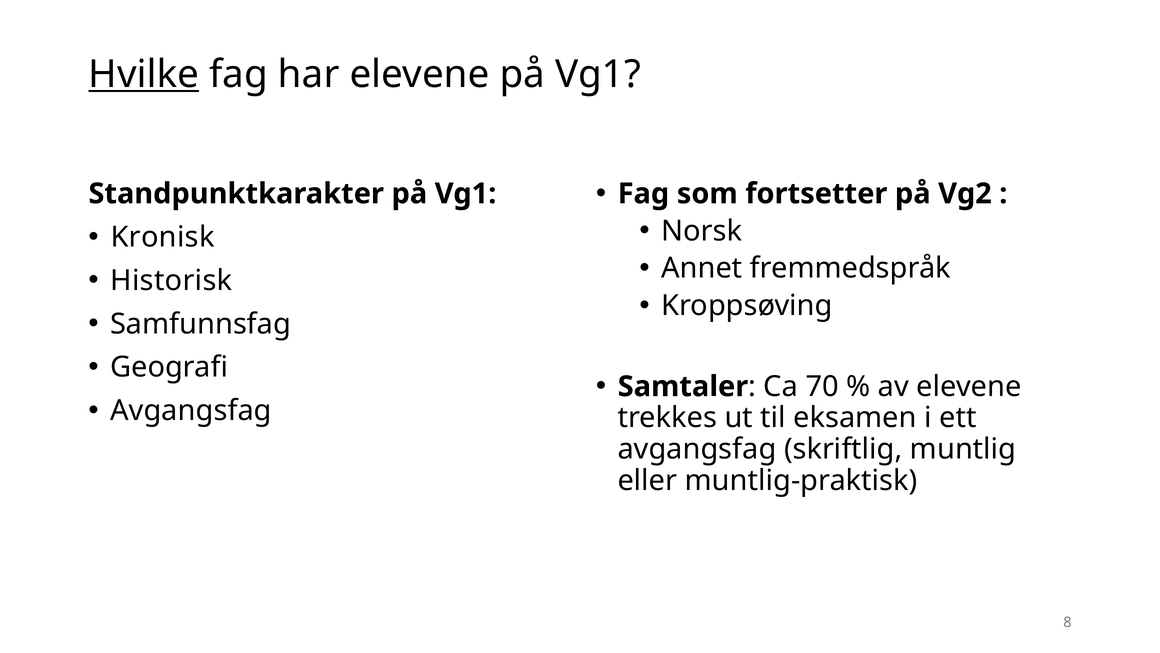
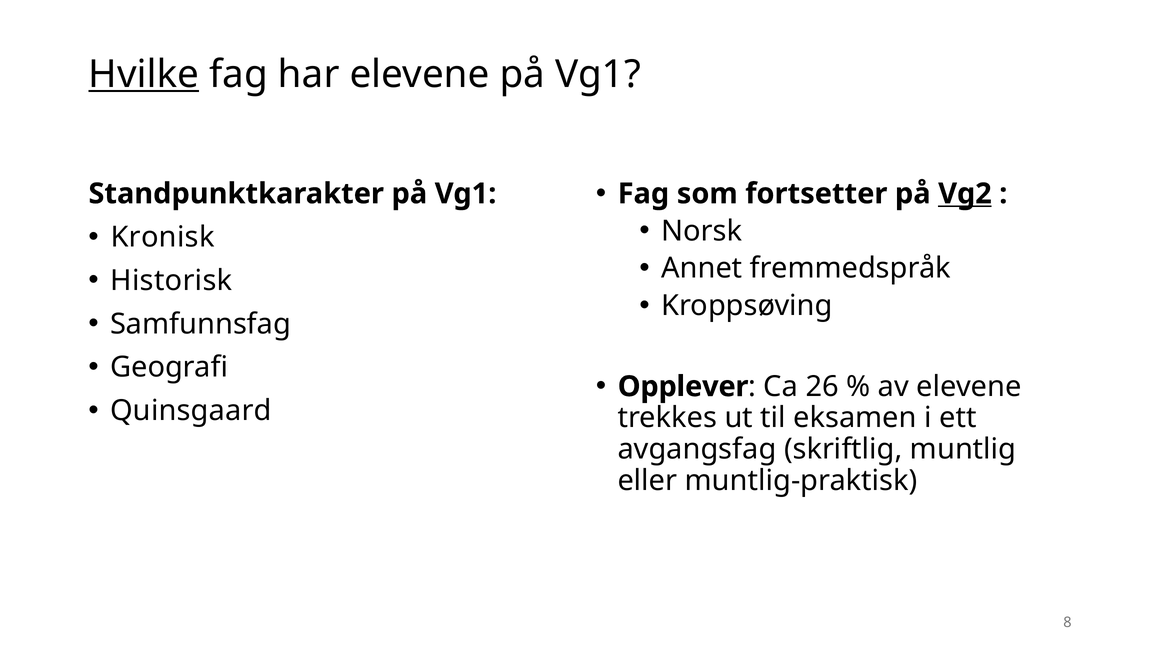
Vg2 underline: none -> present
Samtaler: Samtaler -> Opplever
70: 70 -> 26
Avgangsfag at (191, 411): Avgangsfag -> Quinsgaard
